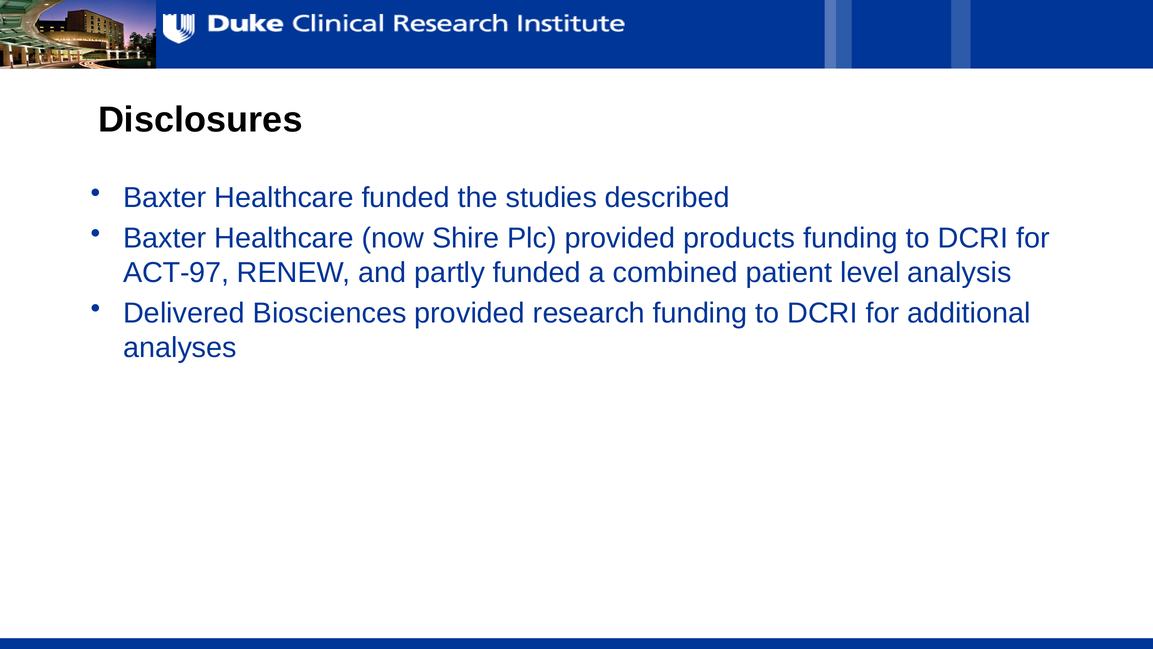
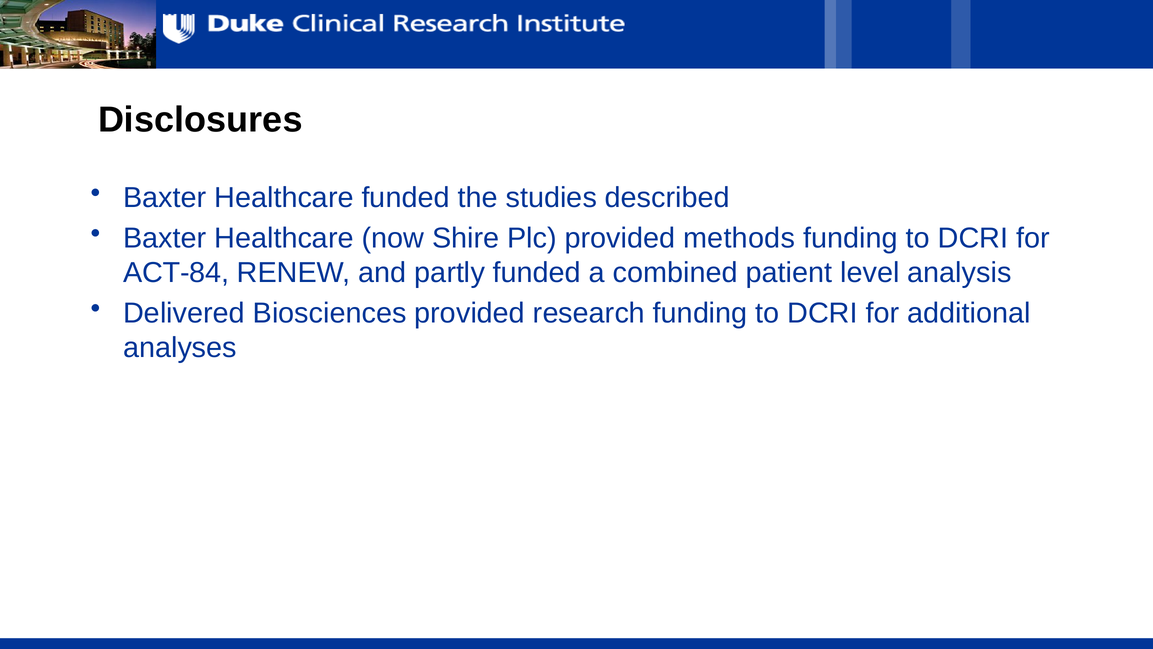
products: products -> methods
ACT-97: ACT-97 -> ACT-84
